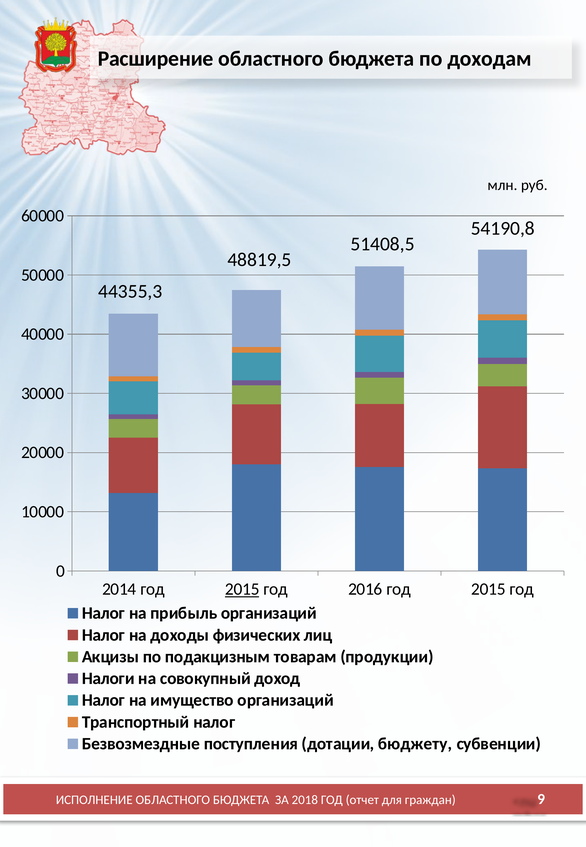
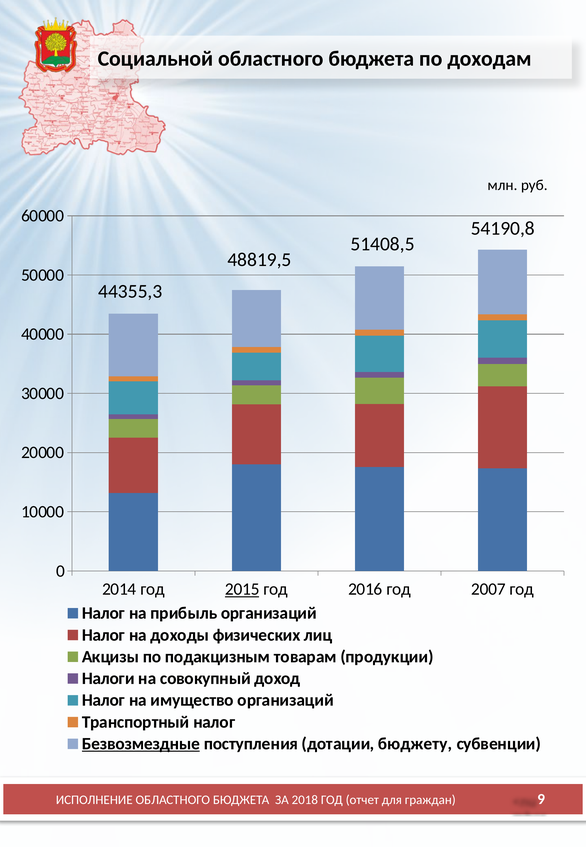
Расширение: Расширение -> Социальной
2016 год 2015: 2015 -> 2007
Безвозмездные underline: none -> present
